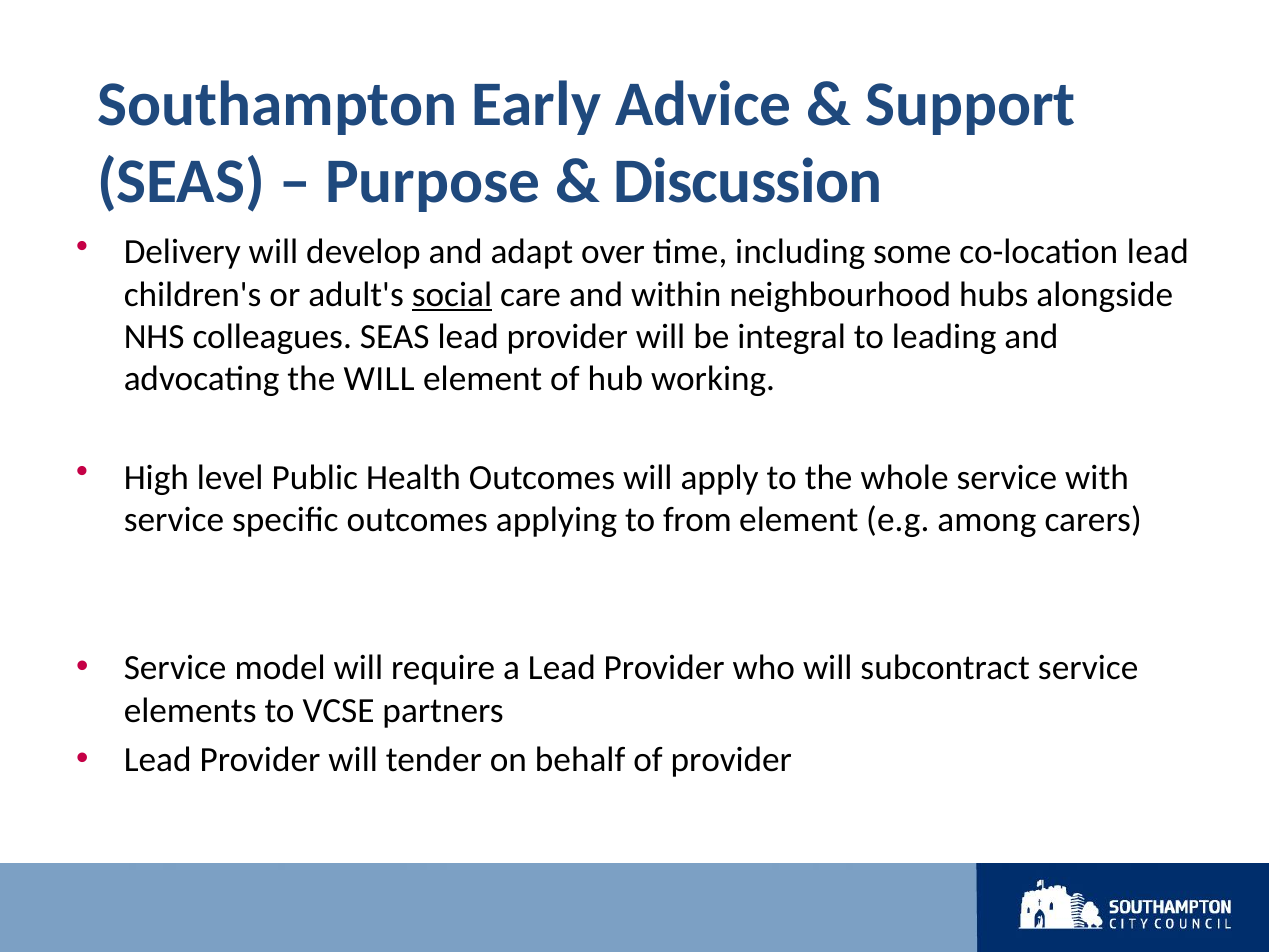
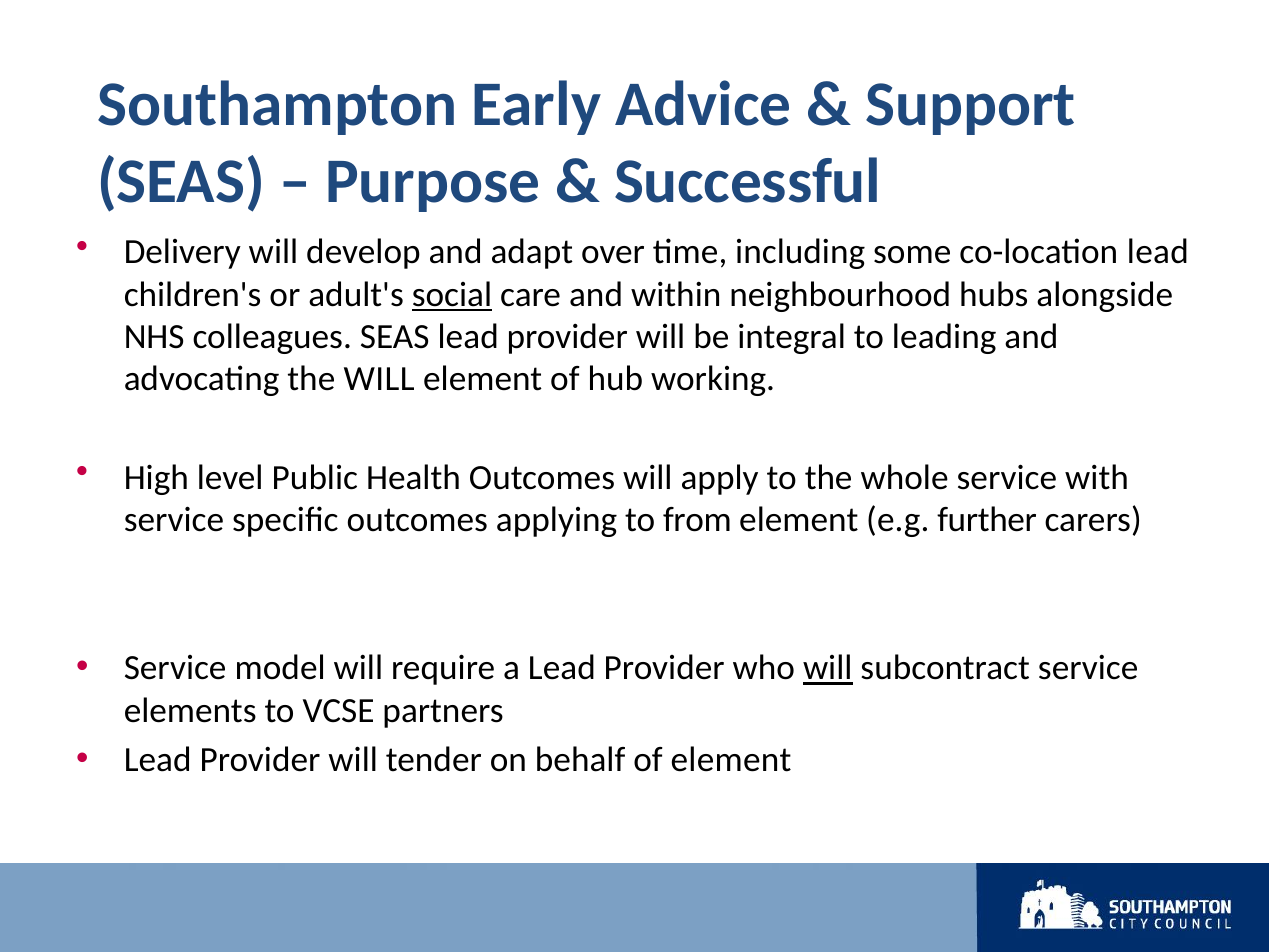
Discussion: Discussion -> Successful
among: among -> further
will at (828, 668) underline: none -> present
of provider: provider -> element
